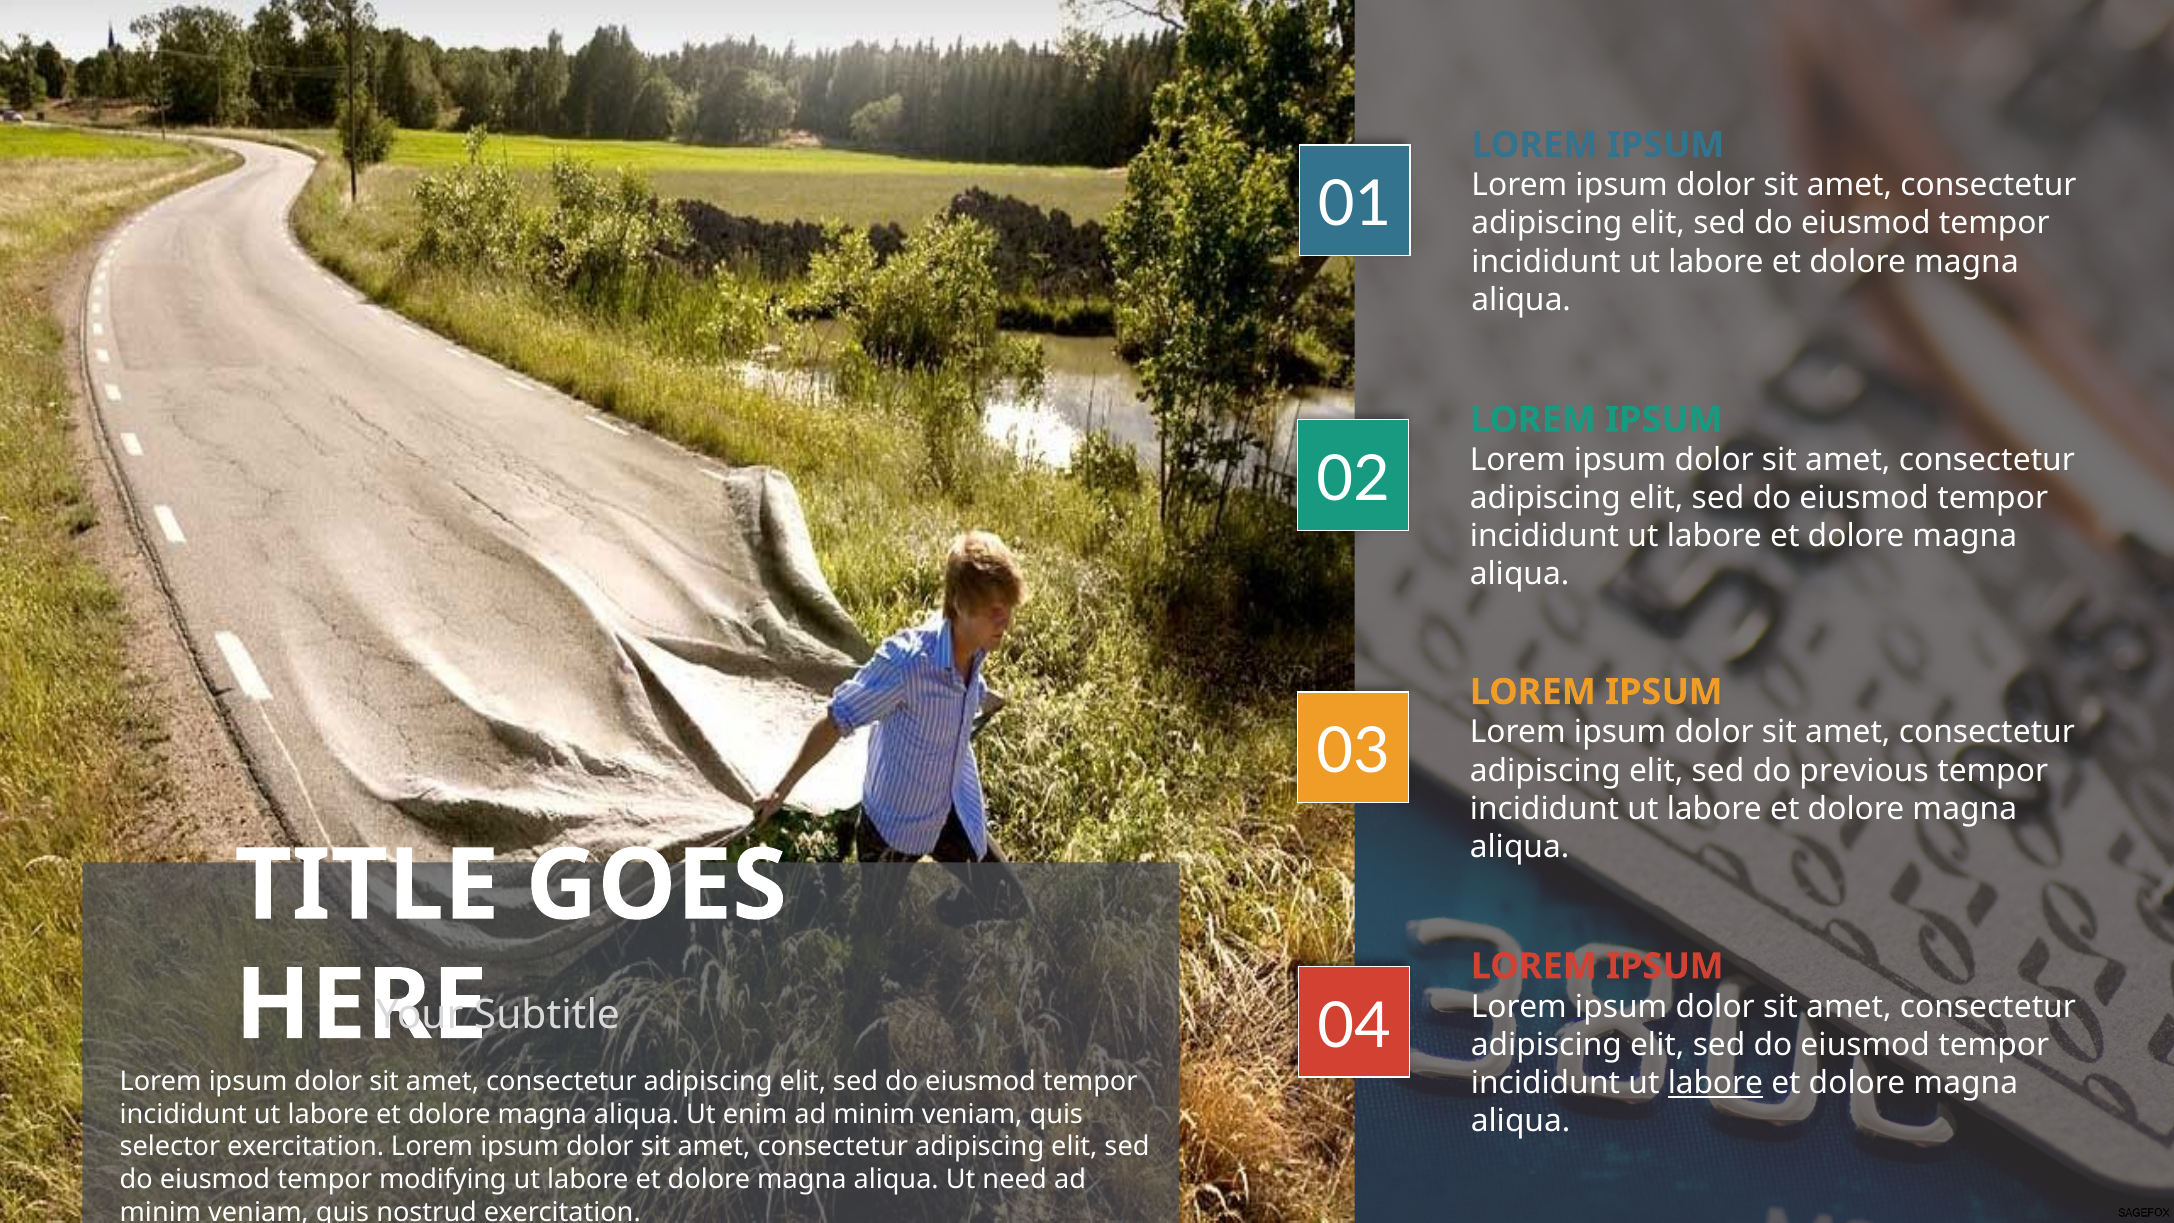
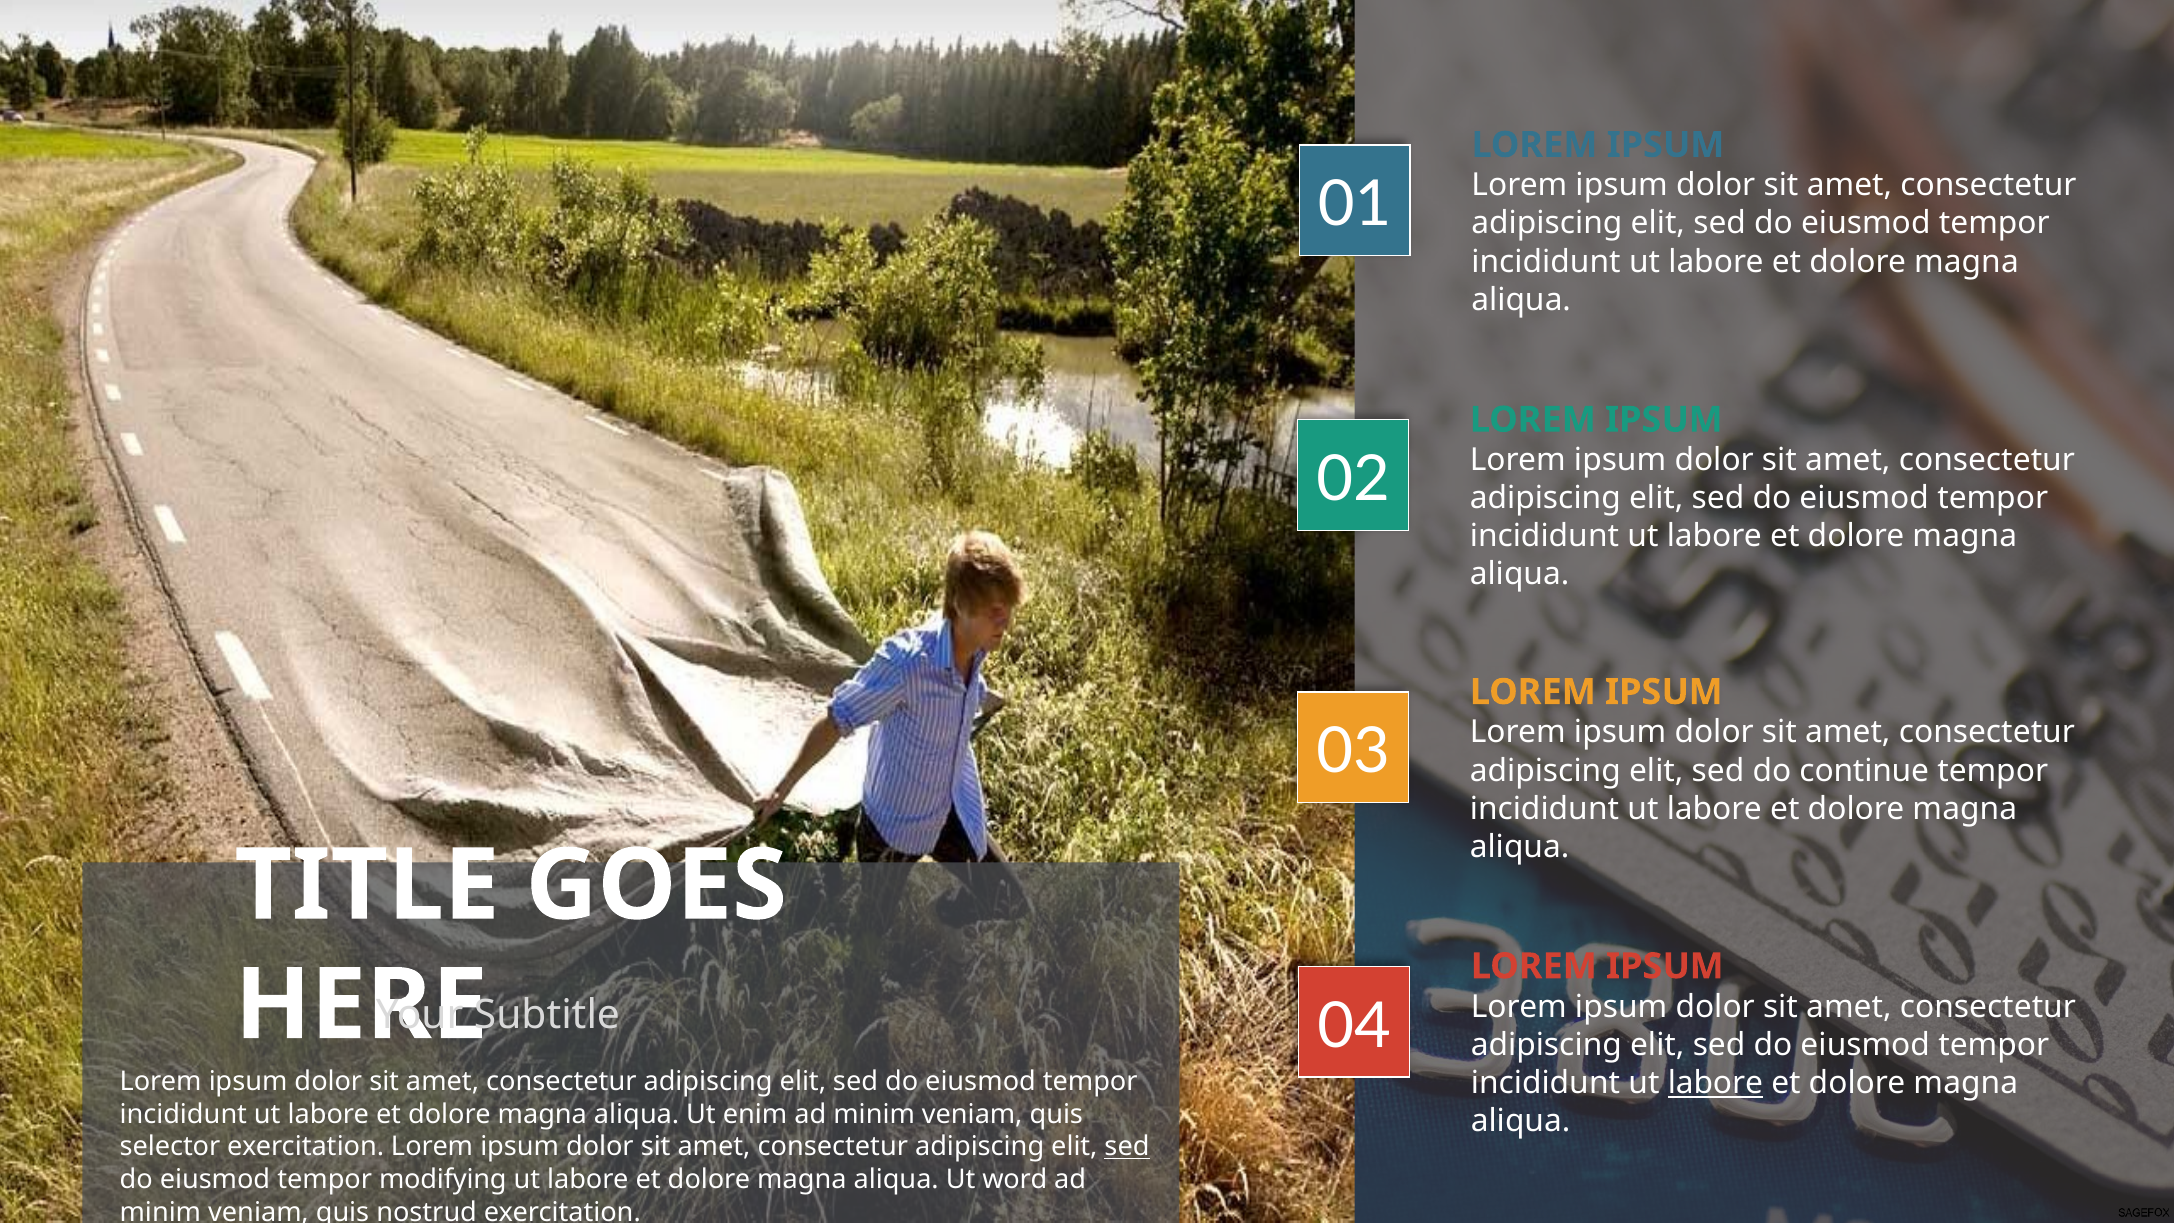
previous: previous -> continue
sed at (1127, 1147) underline: none -> present
need: need -> word
